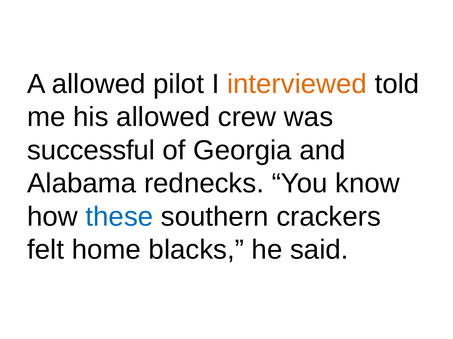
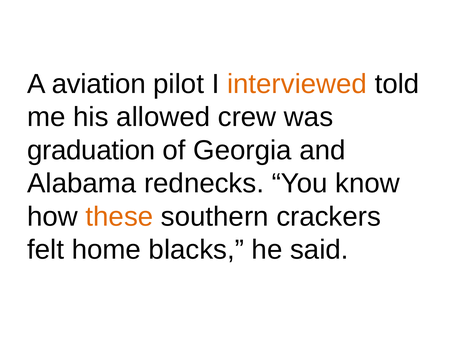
A allowed: allowed -> aviation
successful: successful -> graduation
these colour: blue -> orange
